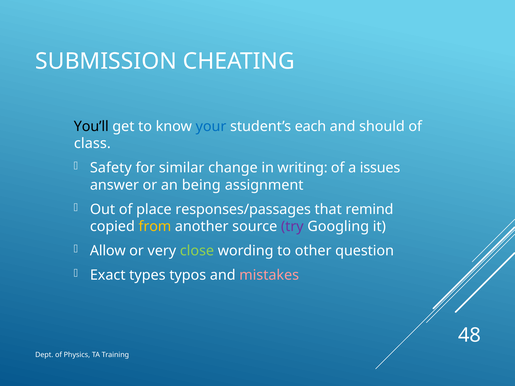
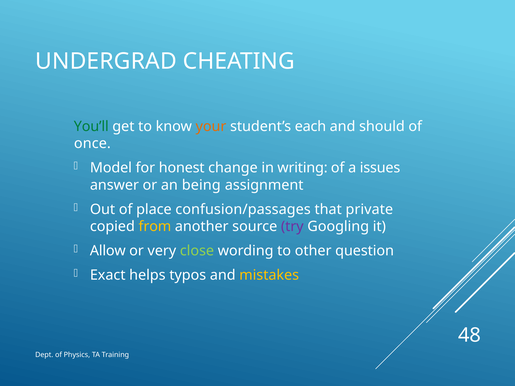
SUBMISSION: SUBMISSION -> UNDERGRAD
You’ll colour: black -> green
your colour: blue -> orange
class: class -> once
Safety: Safety -> Model
similar: similar -> honest
responses/passages: responses/passages -> confusion/passages
remind: remind -> private
types: types -> helps
mistakes colour: pink -> yellow
